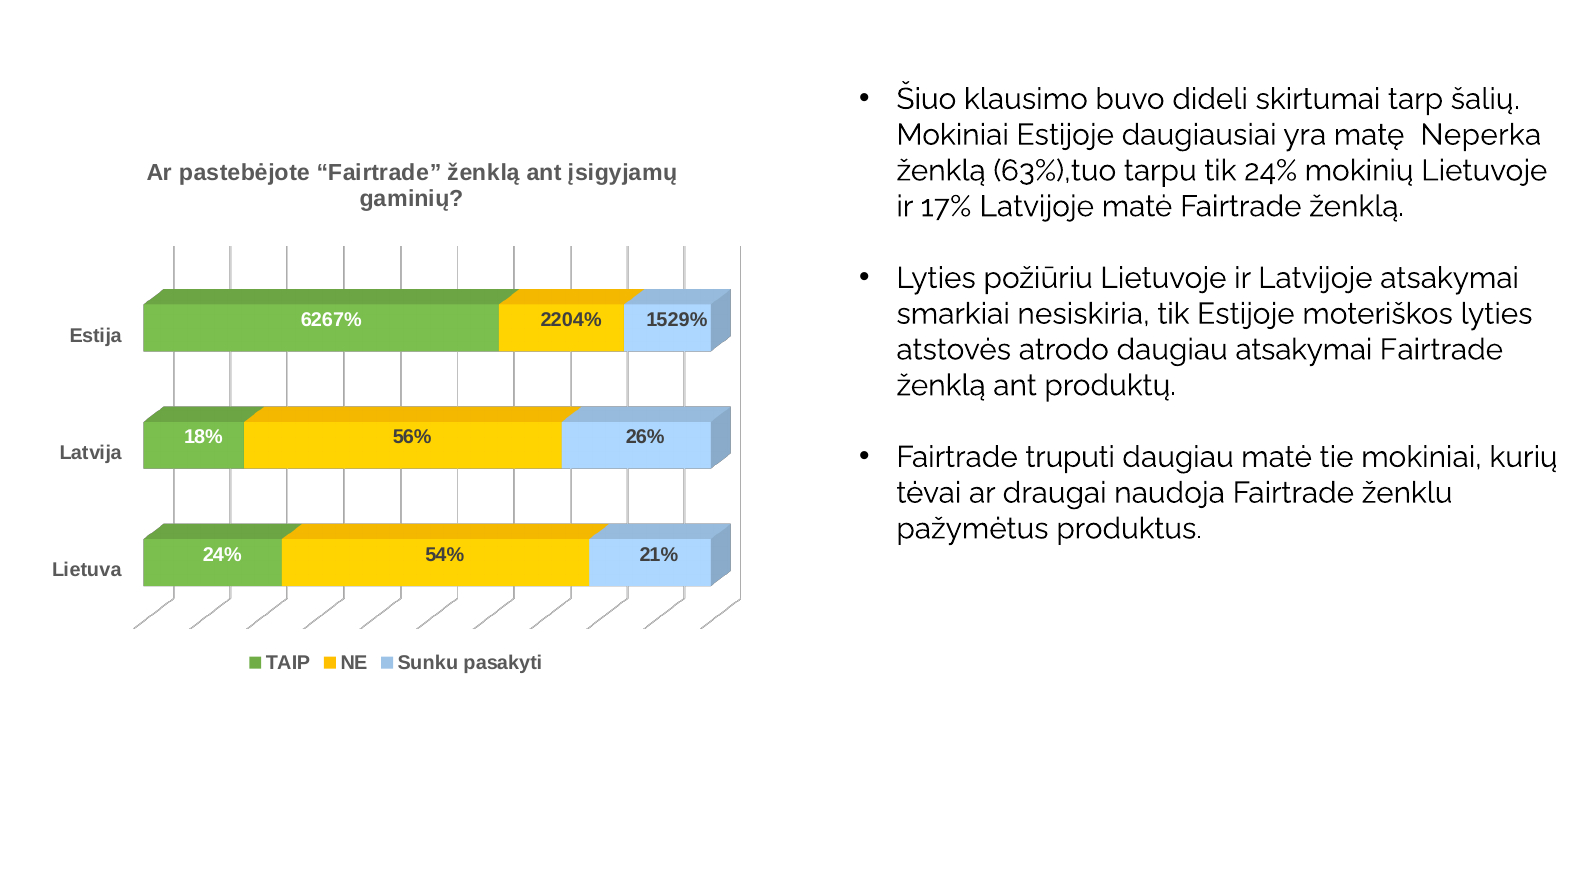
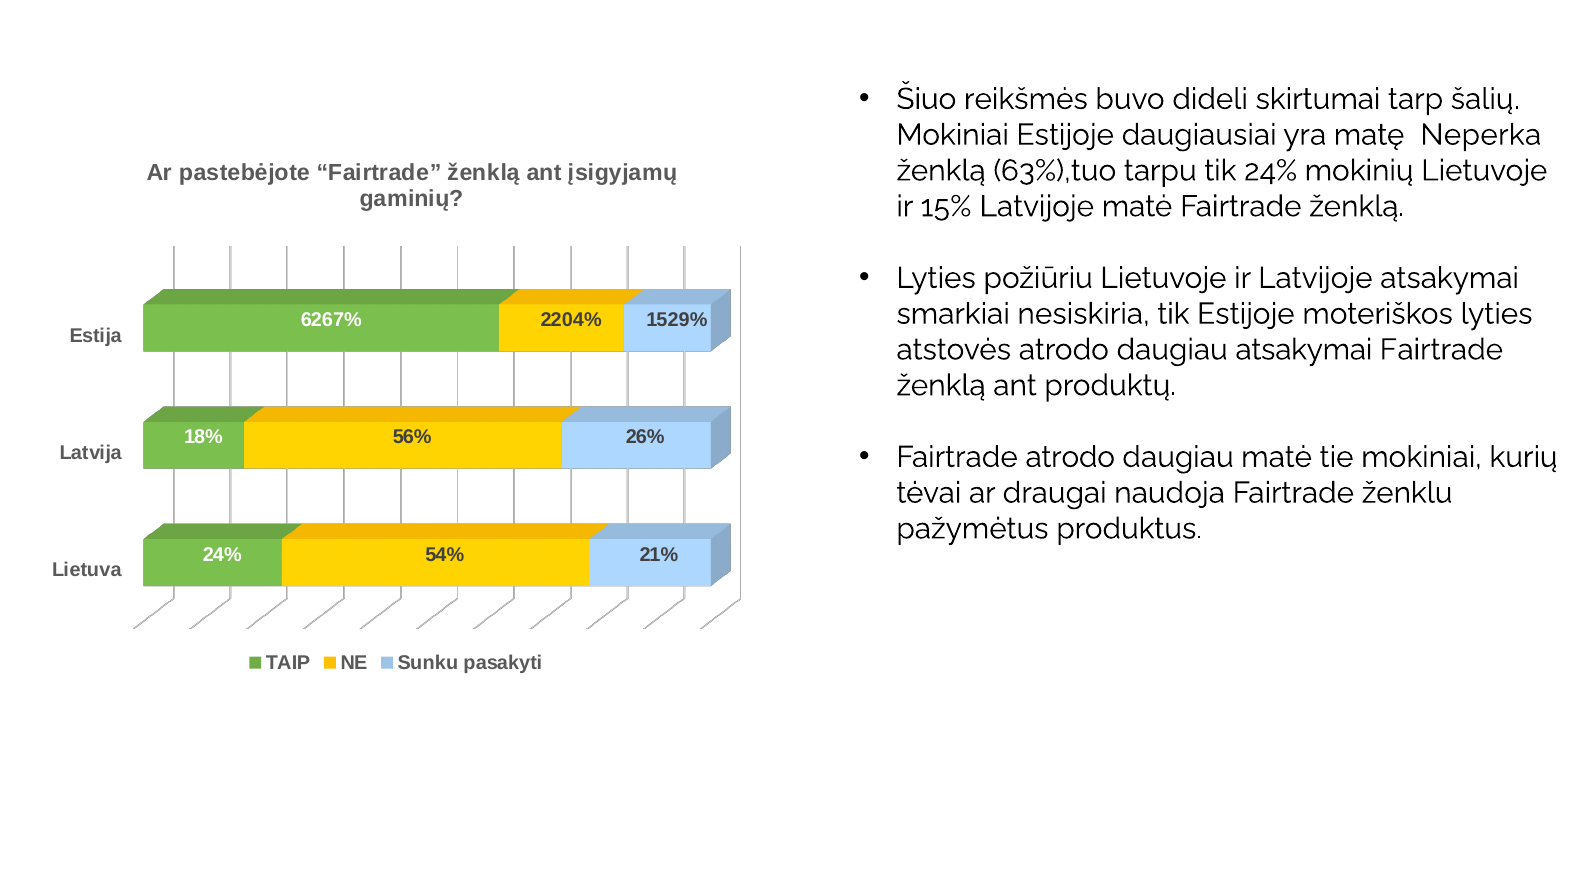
klausimo: klausimo -> reikšmės
17%: 17% -> 15%
Fairtrade truputi: truputi -> atrodo
